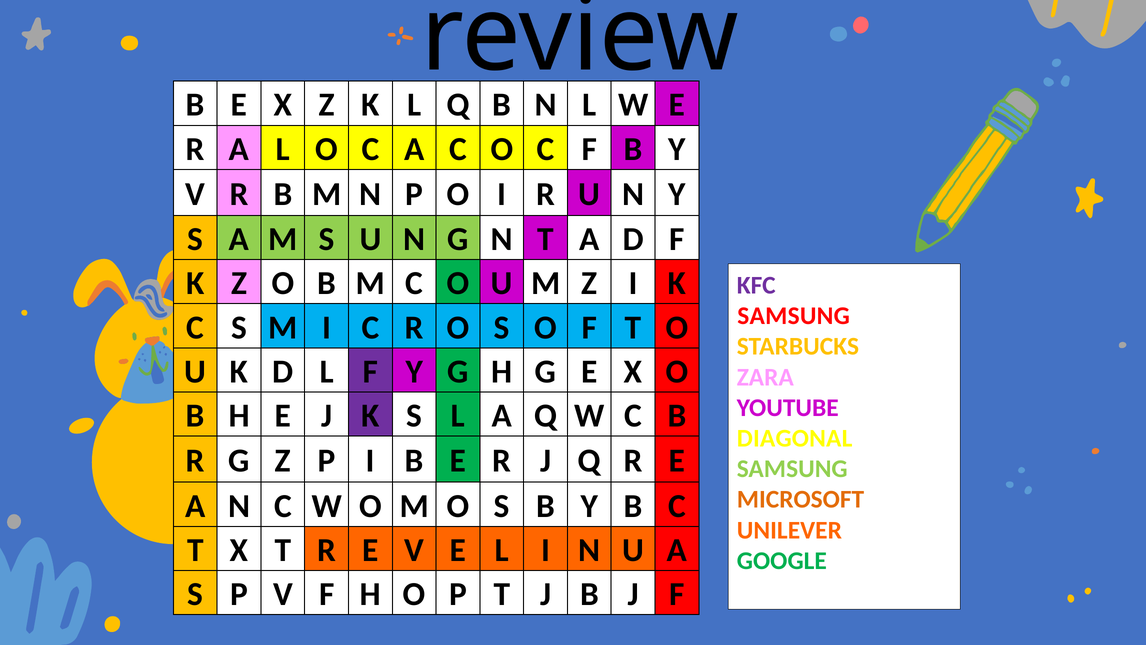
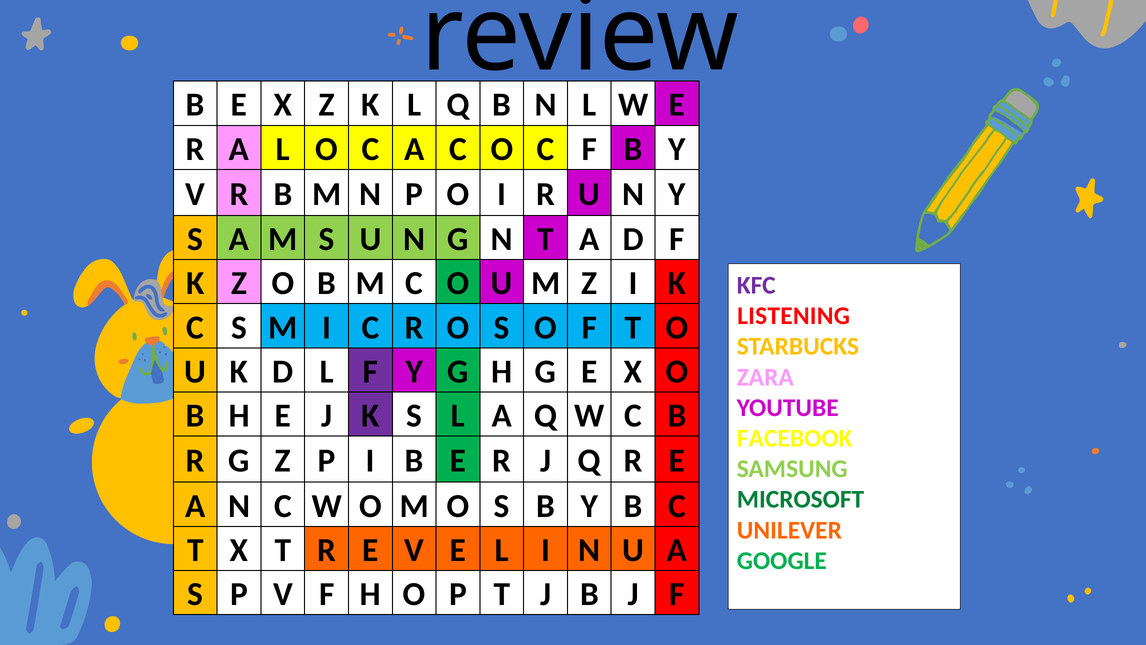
SAMSUNG at (794, 316): SAMSUNG -> LISTENING
DIAGONAL: DIAGONAL -> FACEBOOK
MICROSOFT colour: orange -> green
